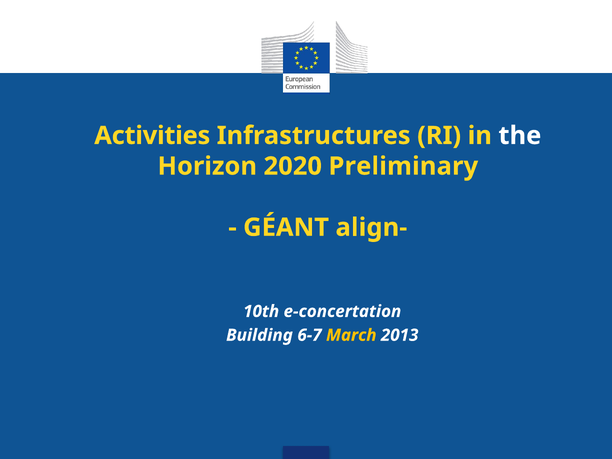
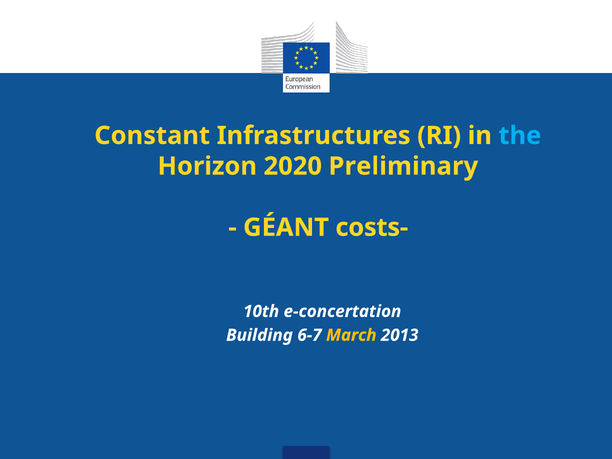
Activities: Activities -> Constant
the colour: white -> light blue
align-: align- -> costs-
